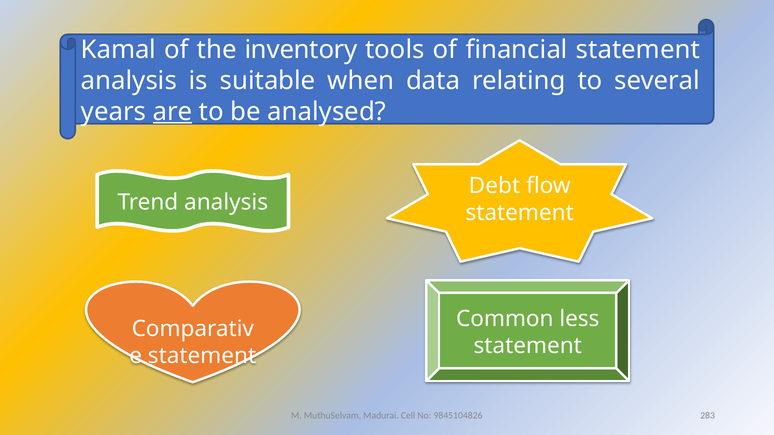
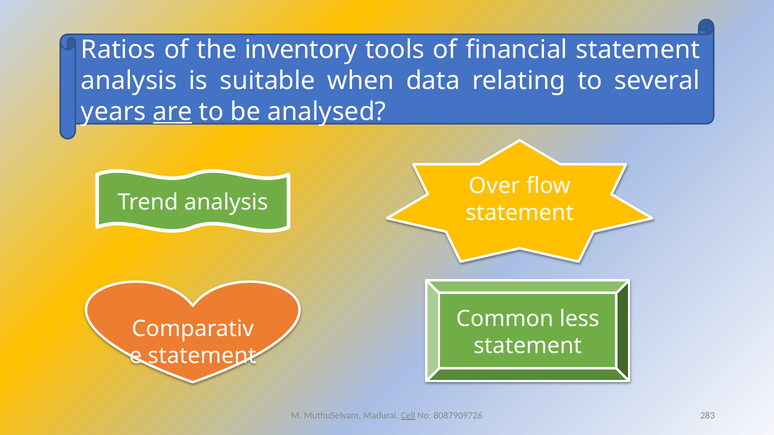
Kamal: Kamal -> Ratios
Debt: Debt -> Over
Cell underline: none -> present
9845104826: 9845104826 -> 8087909726
